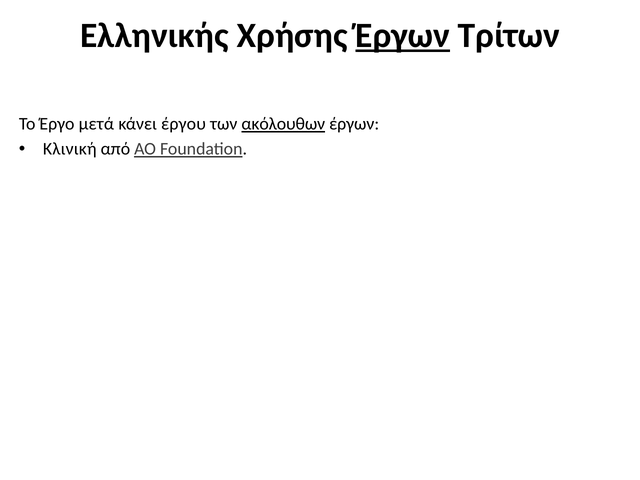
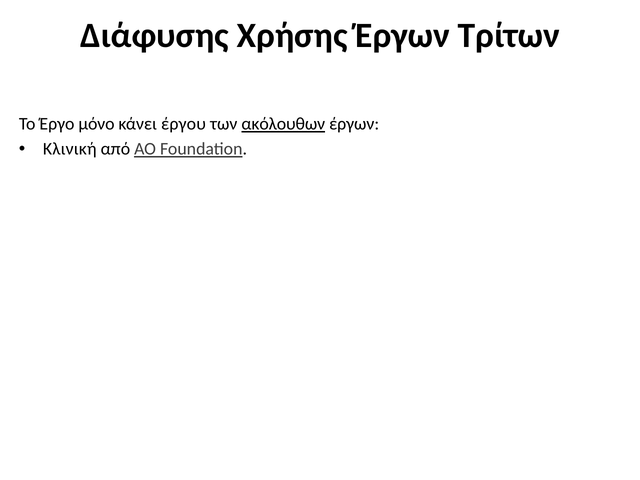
Ελληνικής: Ελληνικής -> Διάφυσης
Έργων at (403, 36) underline: present -> none
μετά: μετά -> μόνο
